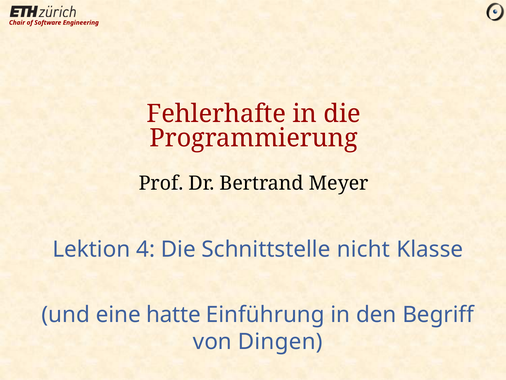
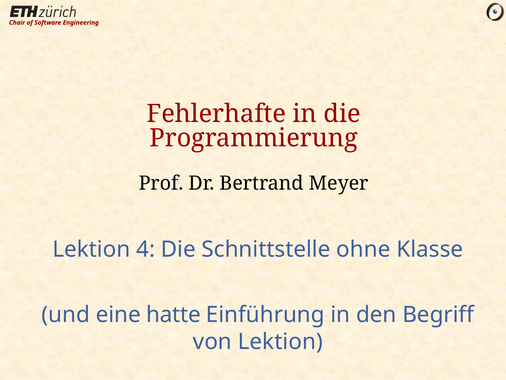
nicht: nicht -> ohne
von Dingen: Dingen -> Lektion
